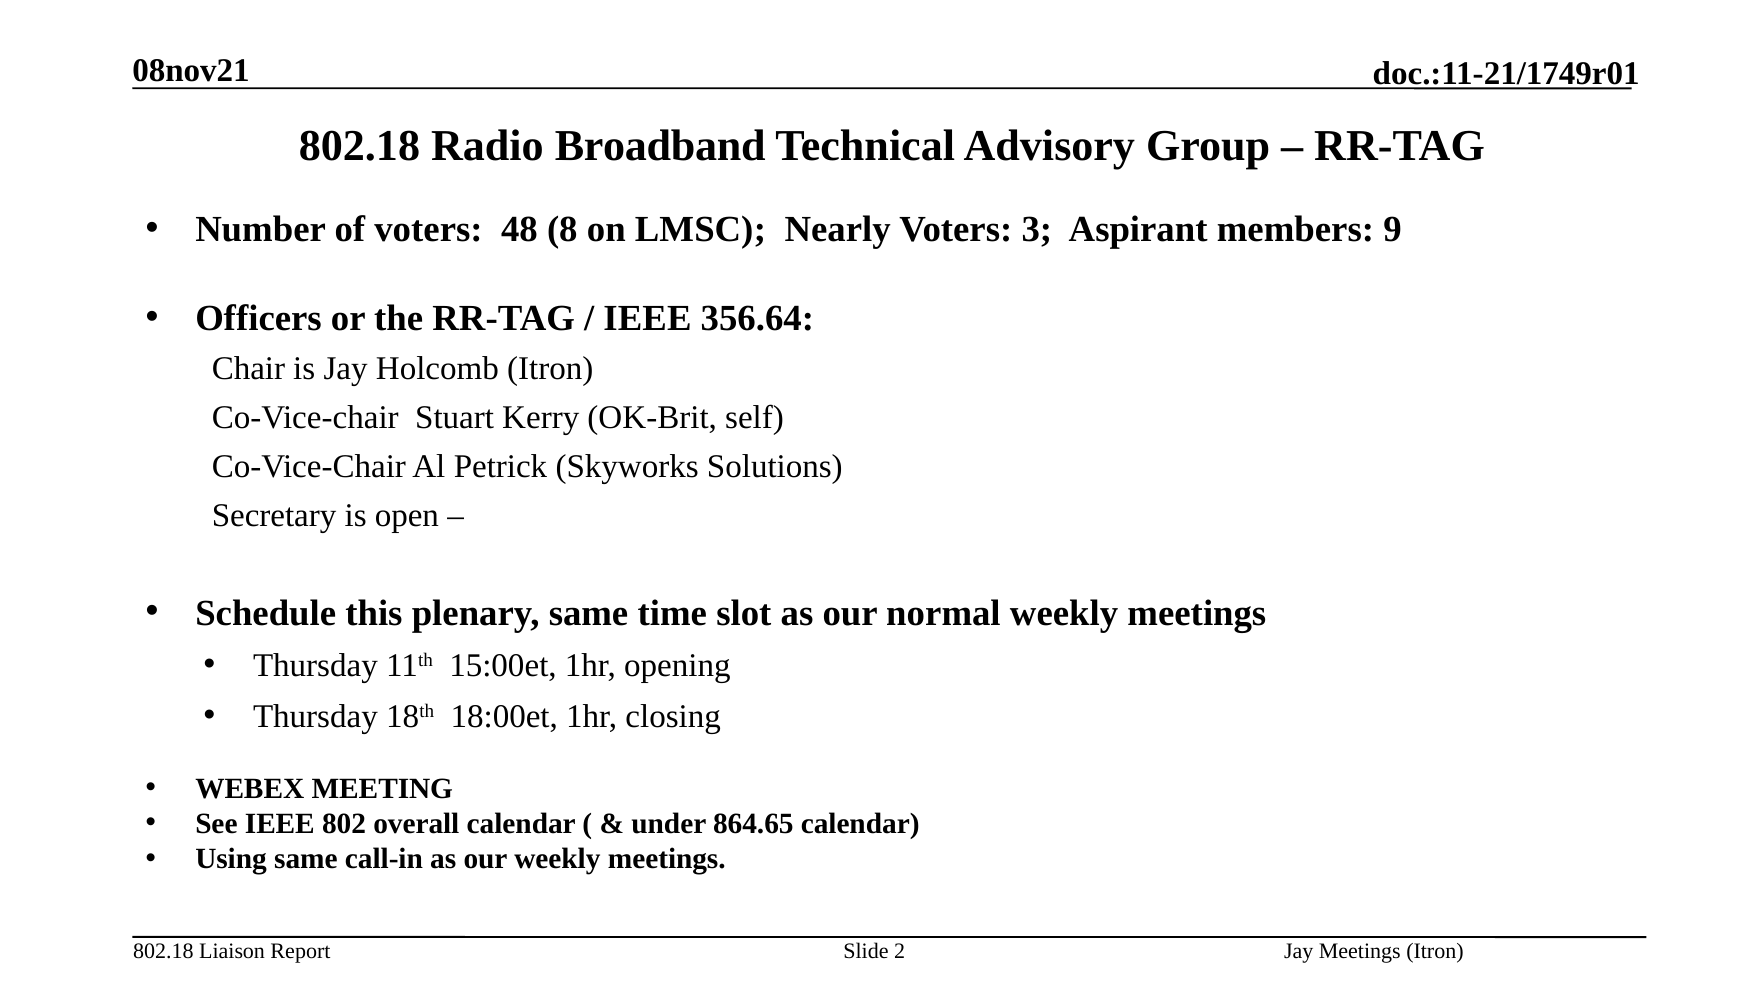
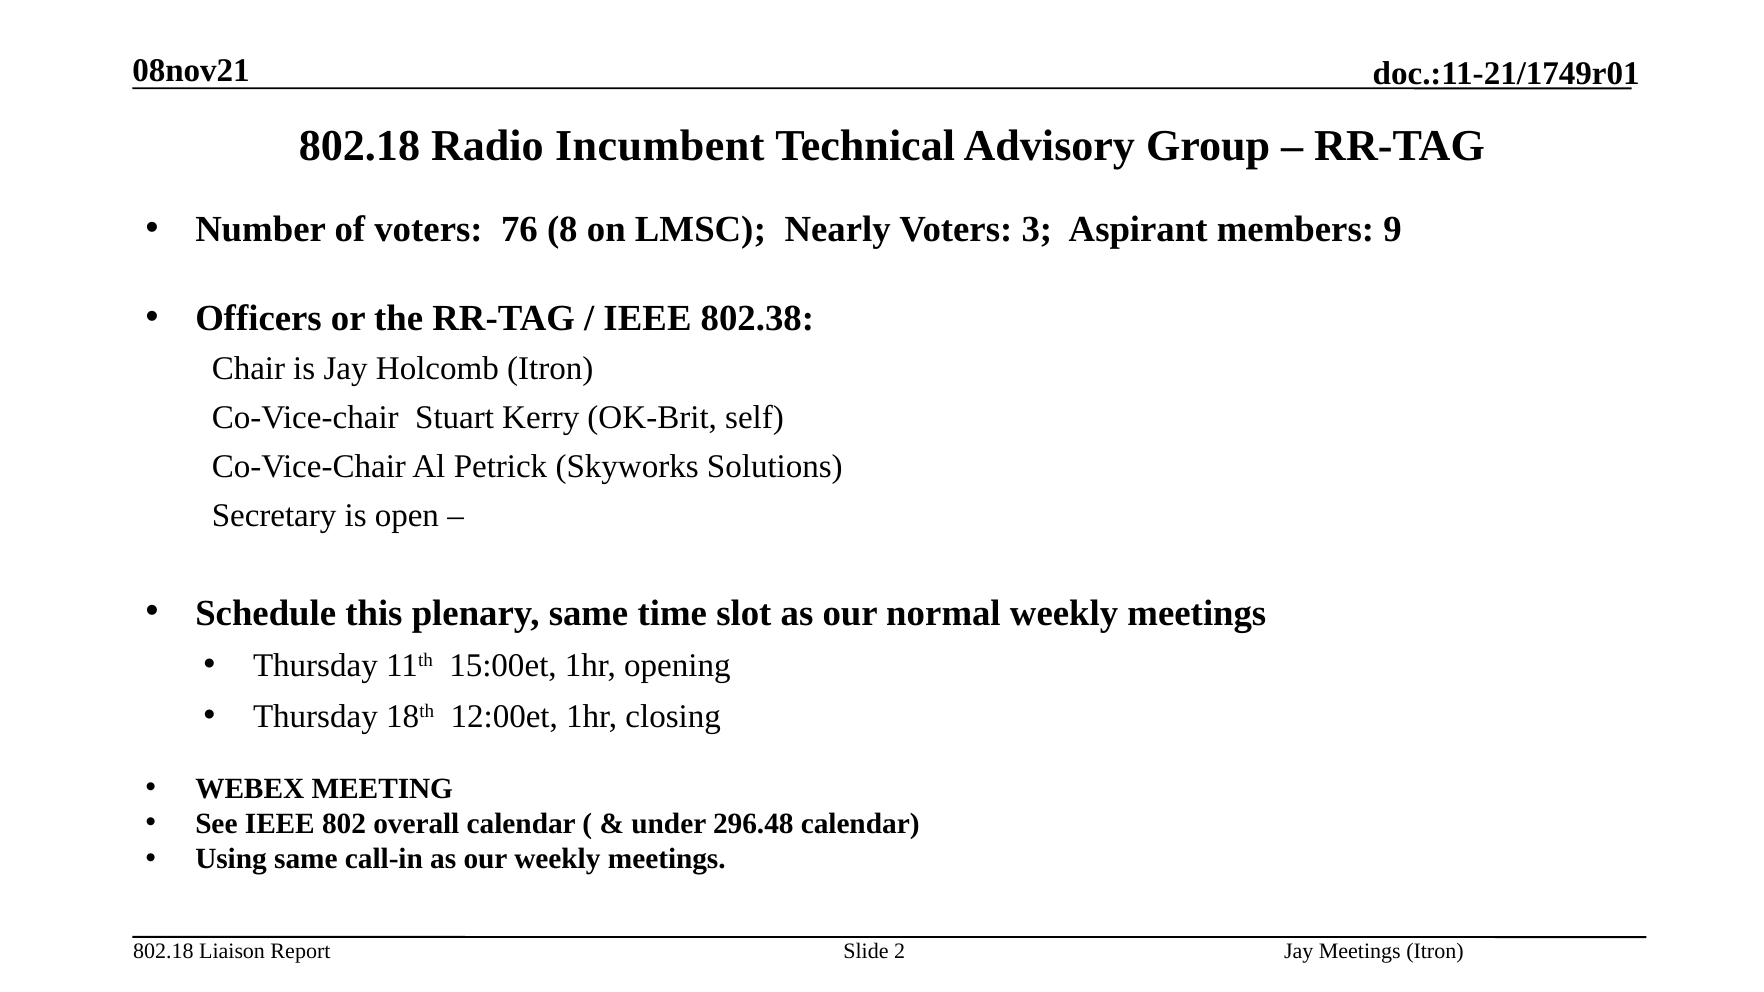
Broadband: Broadband -> Incumbent
48: 48 -> 76
356.64: 356.64 -> 802.38
18:00et: 18:00et -> 12:00et
864.65: 864.65 -> 296.48
